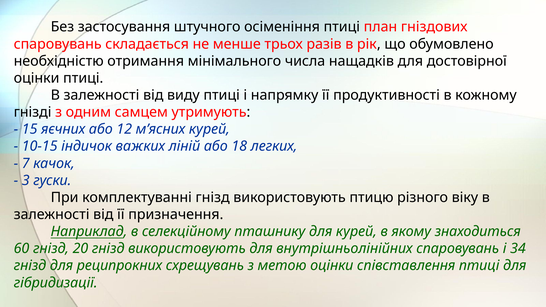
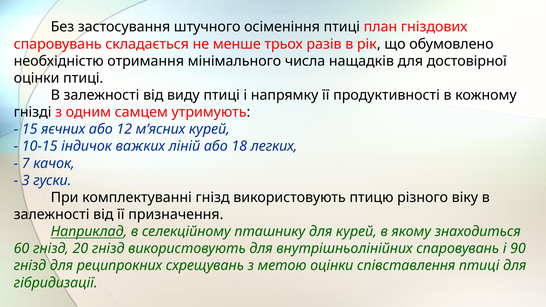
34: 34 -> 90
